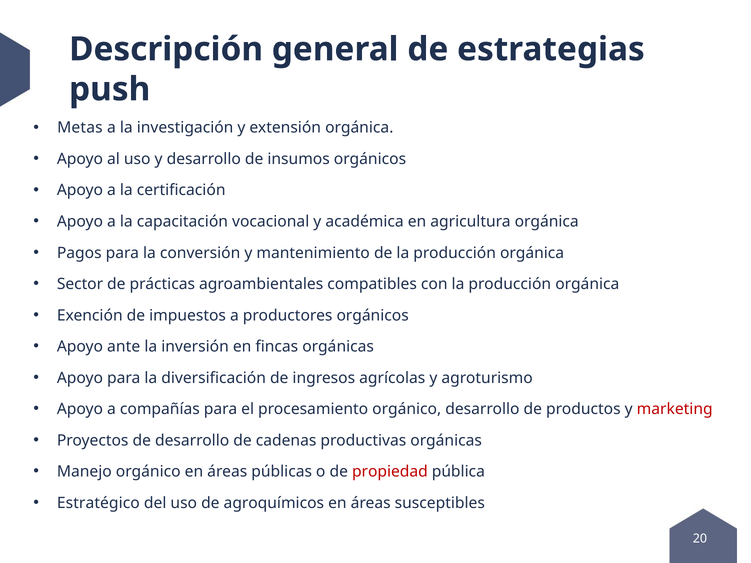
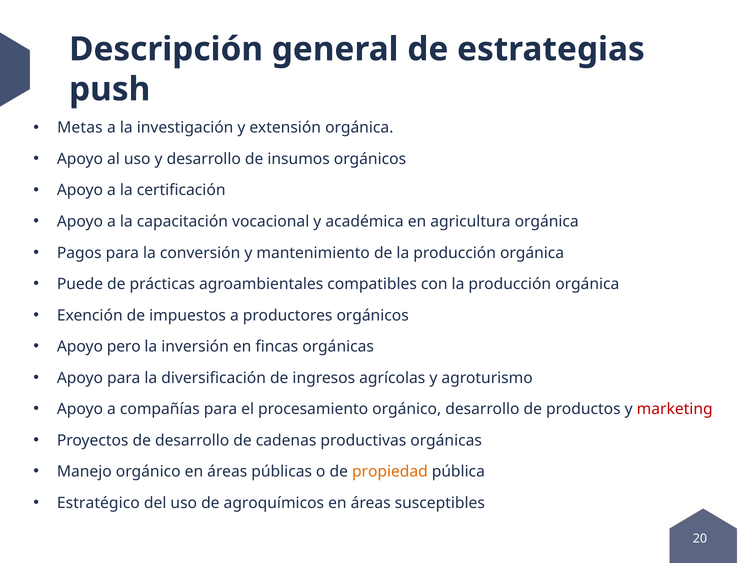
Sector: Sector -> Puede
ante: ante -> pero
propiedad colour: red -> orange
